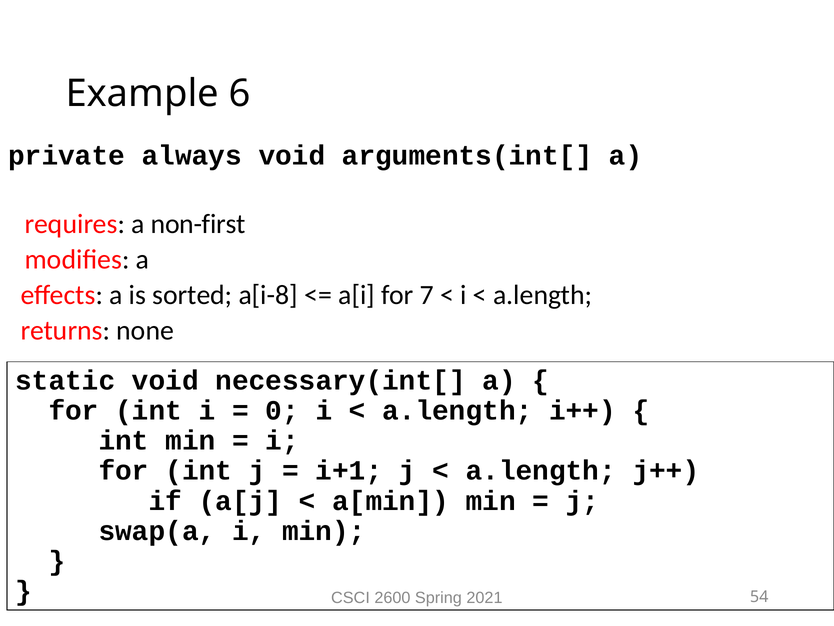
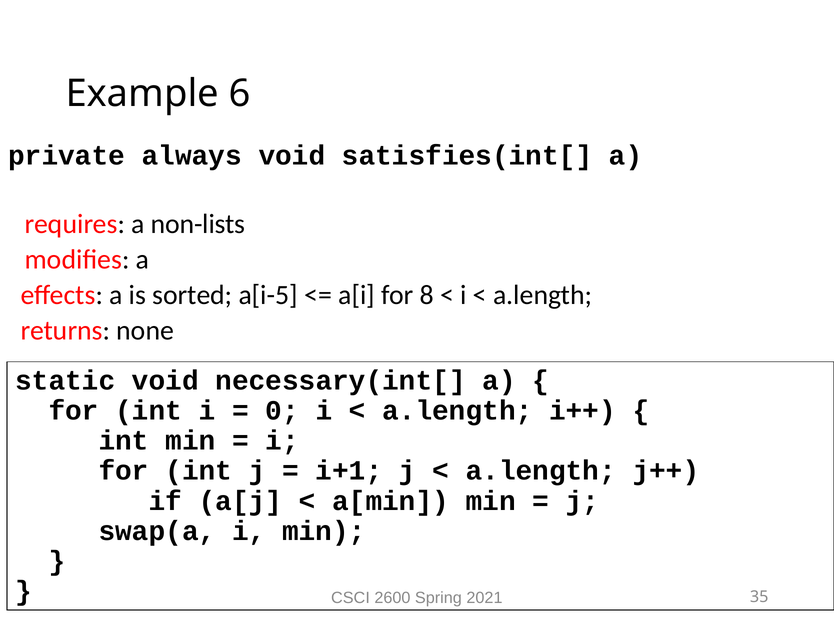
arguments(int[: arguments(int[ -> satisfies(int[
non-first: non-first -> non-lists
a[i-8: a[i-8 -> a[i-5
7: 7 -> 8
54: 54 -> 35
